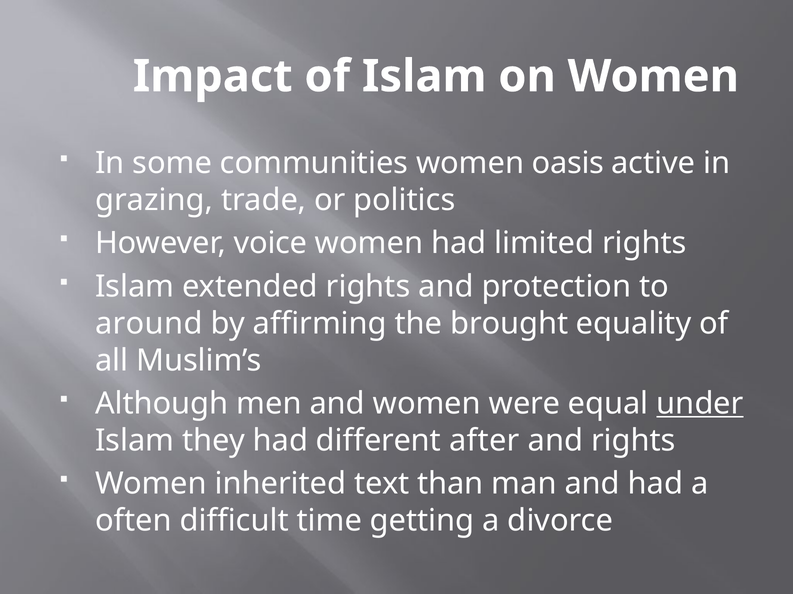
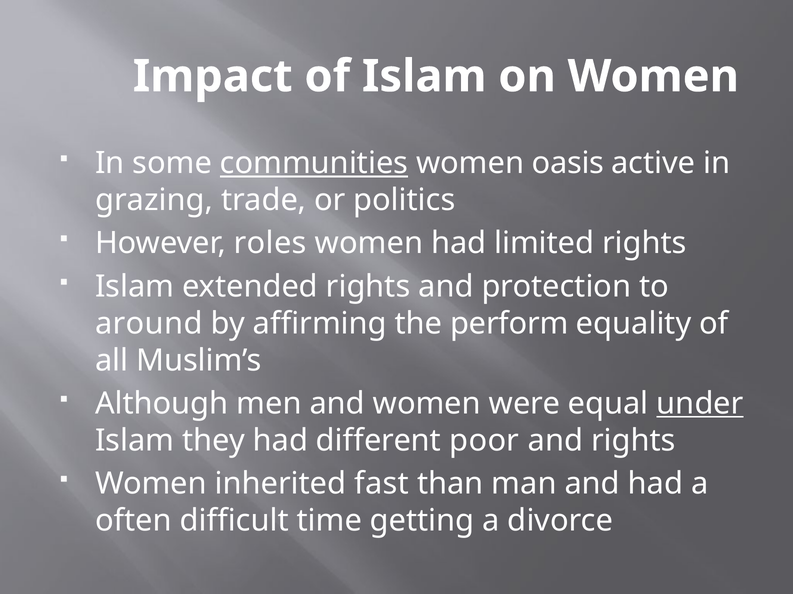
communities underline: none -> present
voice: voice -> roles
brought: brought -> perform
after: after -> poor
text: text -> fast
